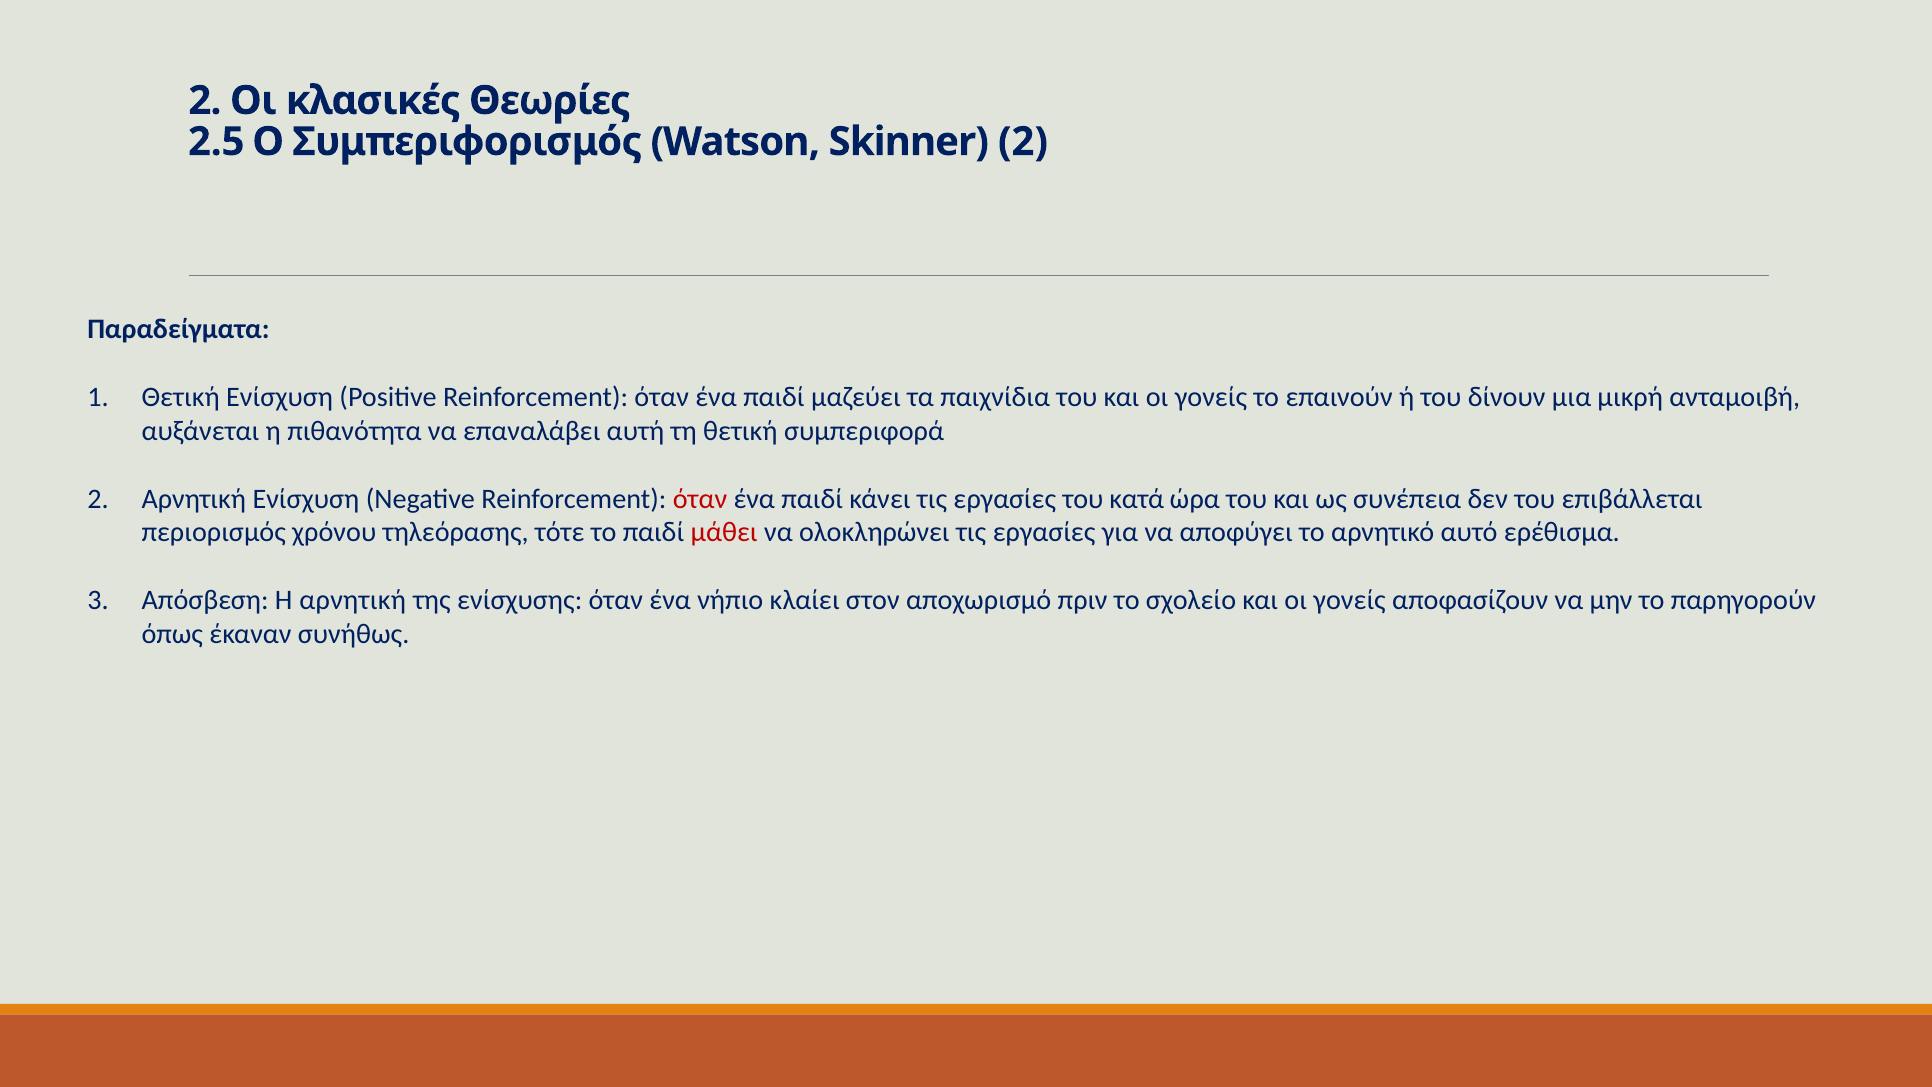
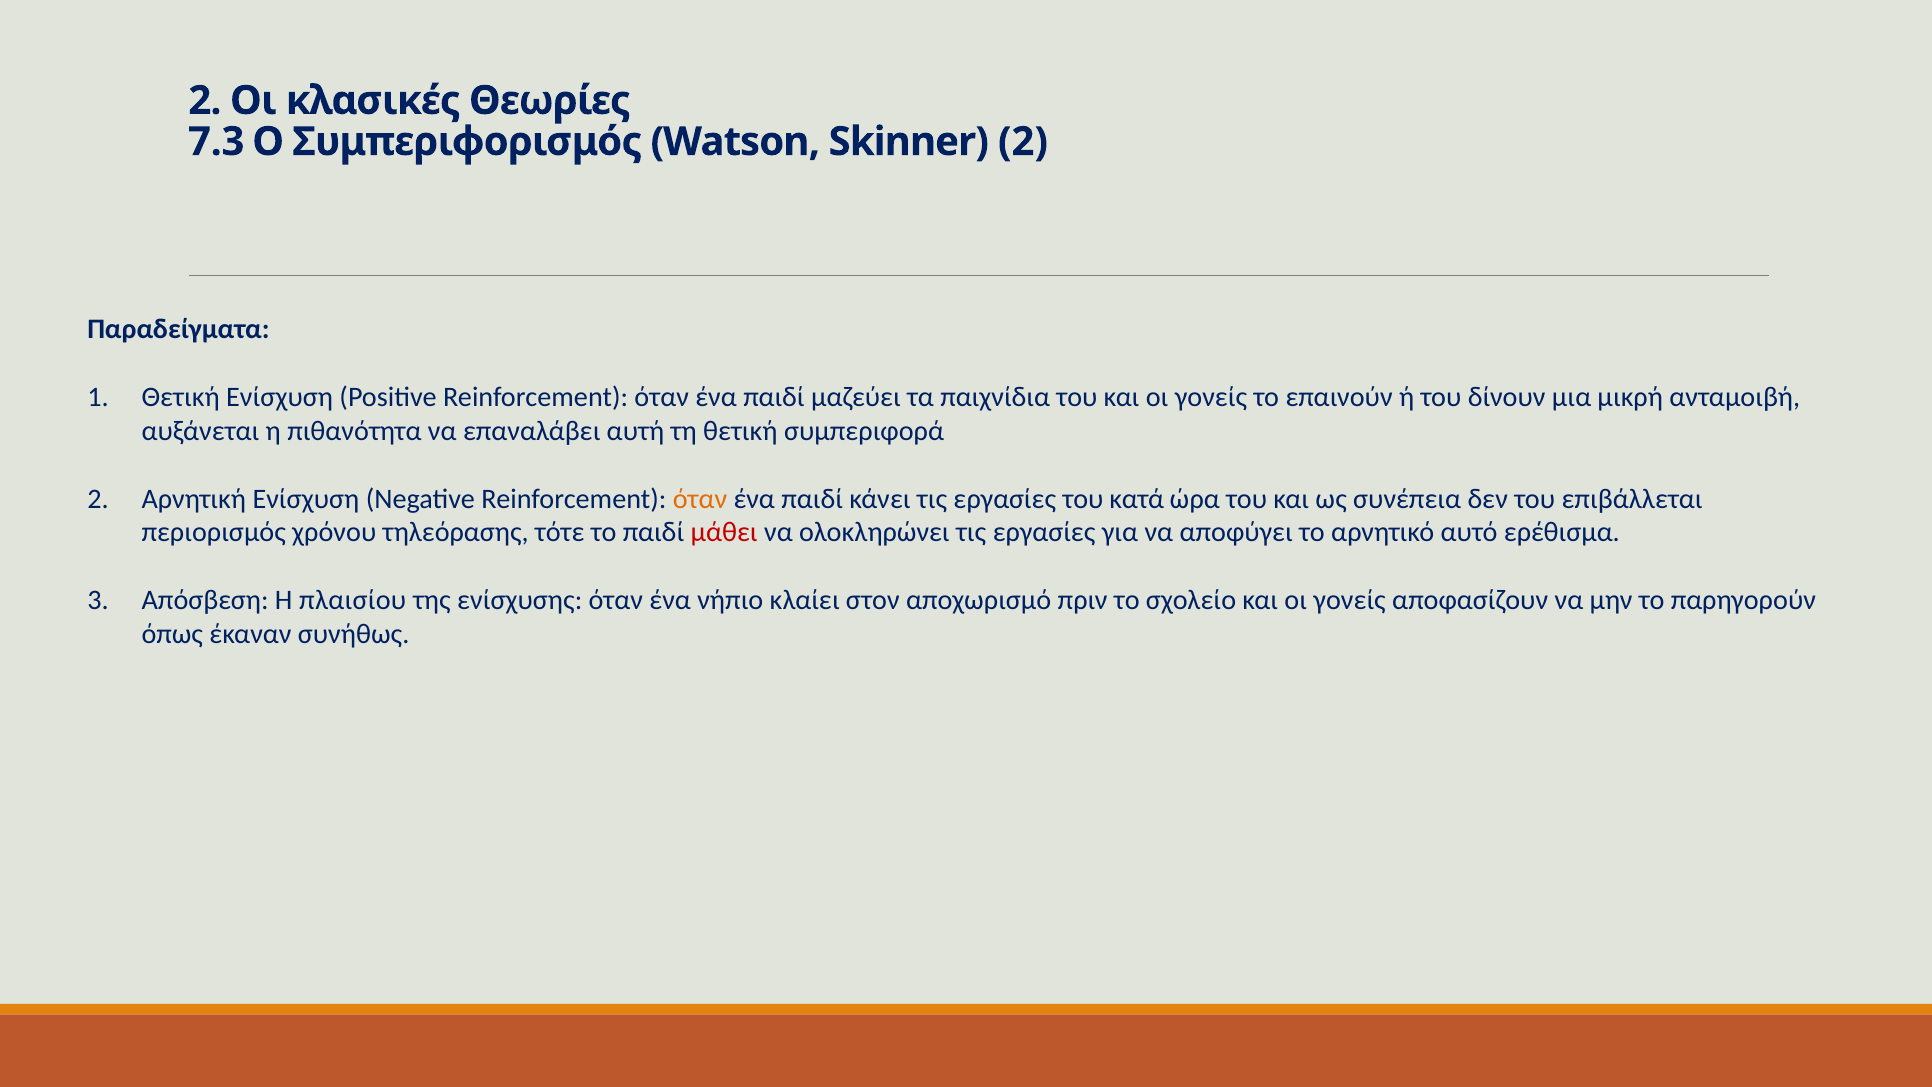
2.5: 2.5 -> 7.3
όταν at (700, 499) colour: red -> orange
Η αρνητική: αρνητική -> πλαισίου
